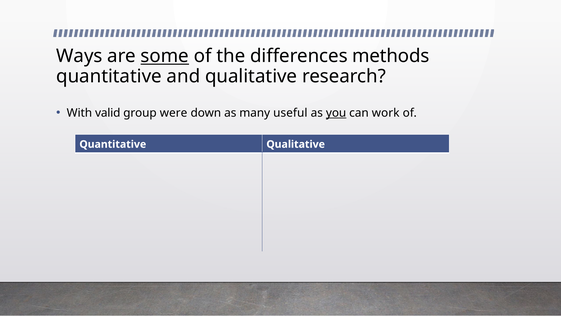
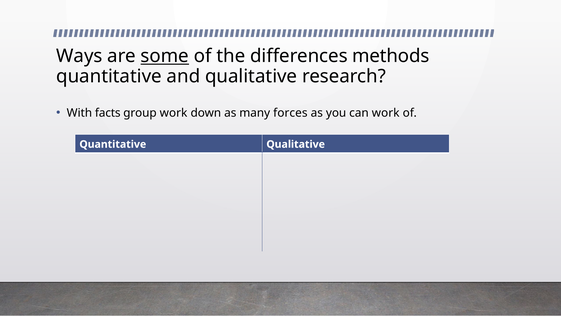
valid: valid -> facts
group were: were -> work
useful: useful -> forces
you underline: present -> none
